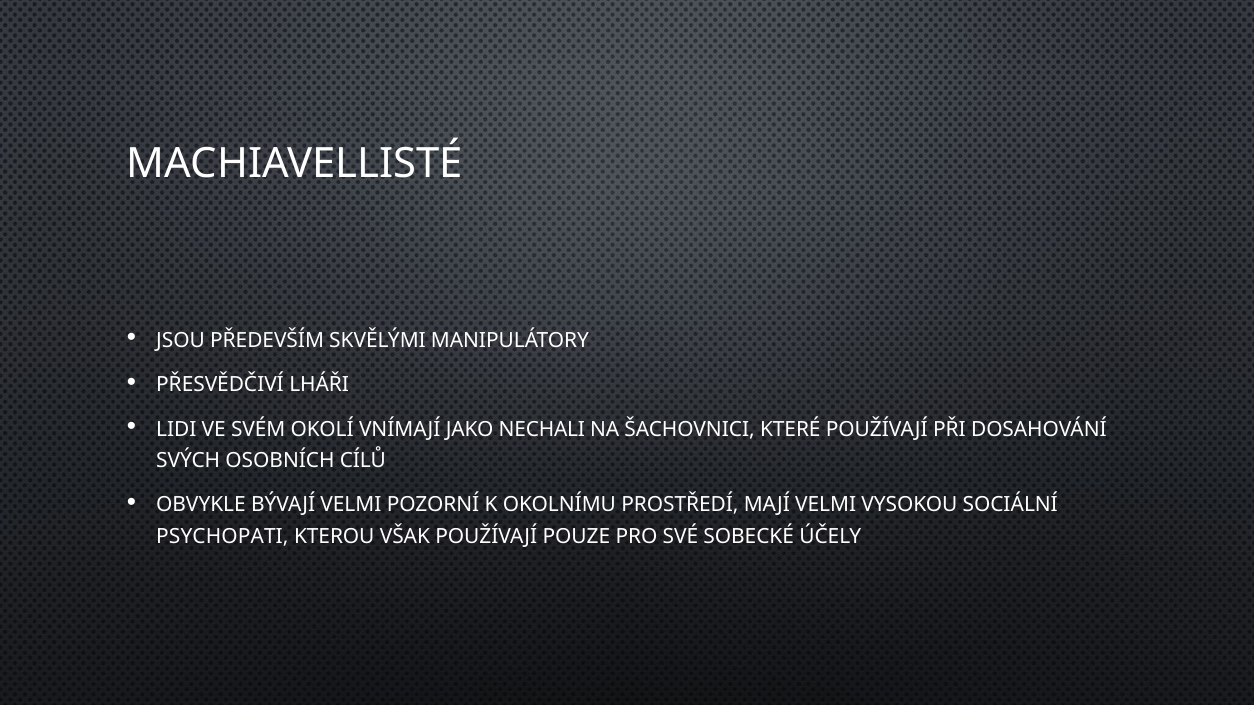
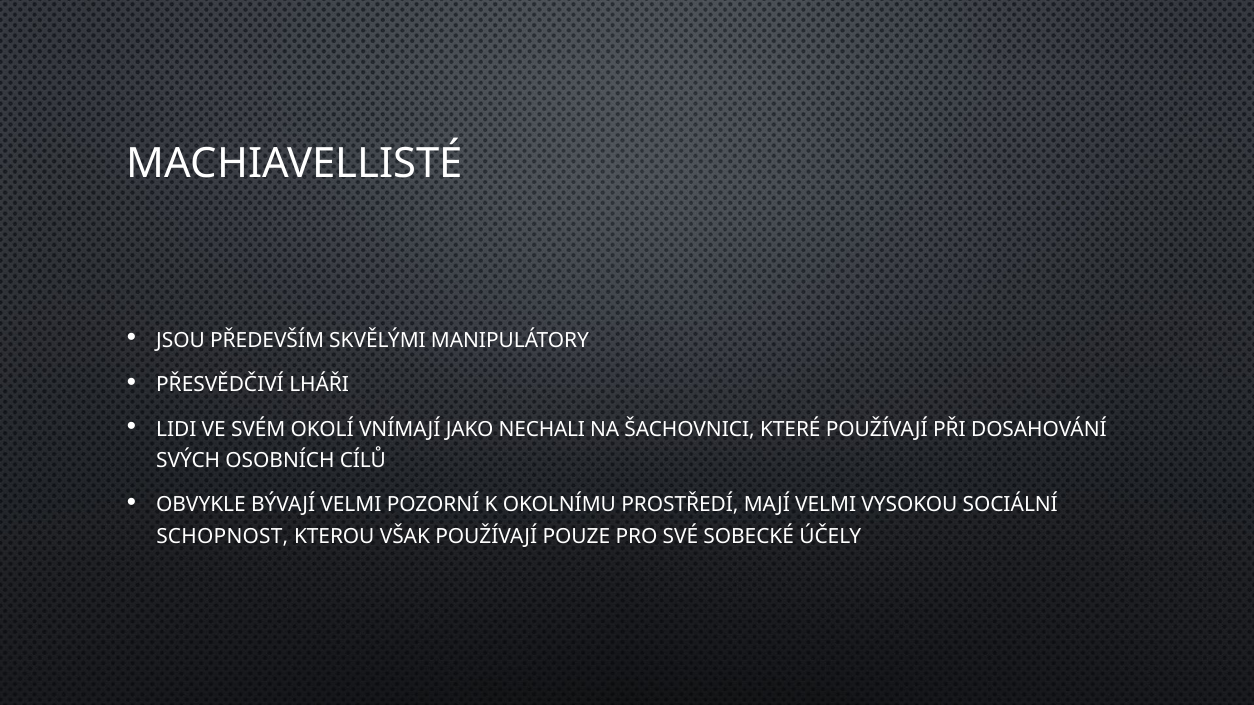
PSYCHOPATI: PSYCHOPATI -> SCHOPNOST
